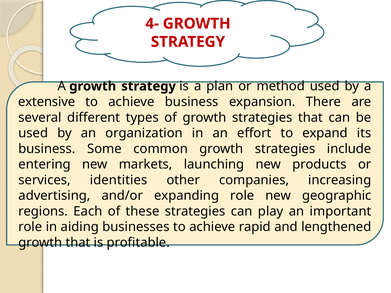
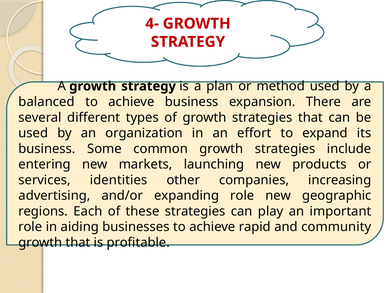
extensive: extensive -> balanced
lengthened: lengthened -> community
